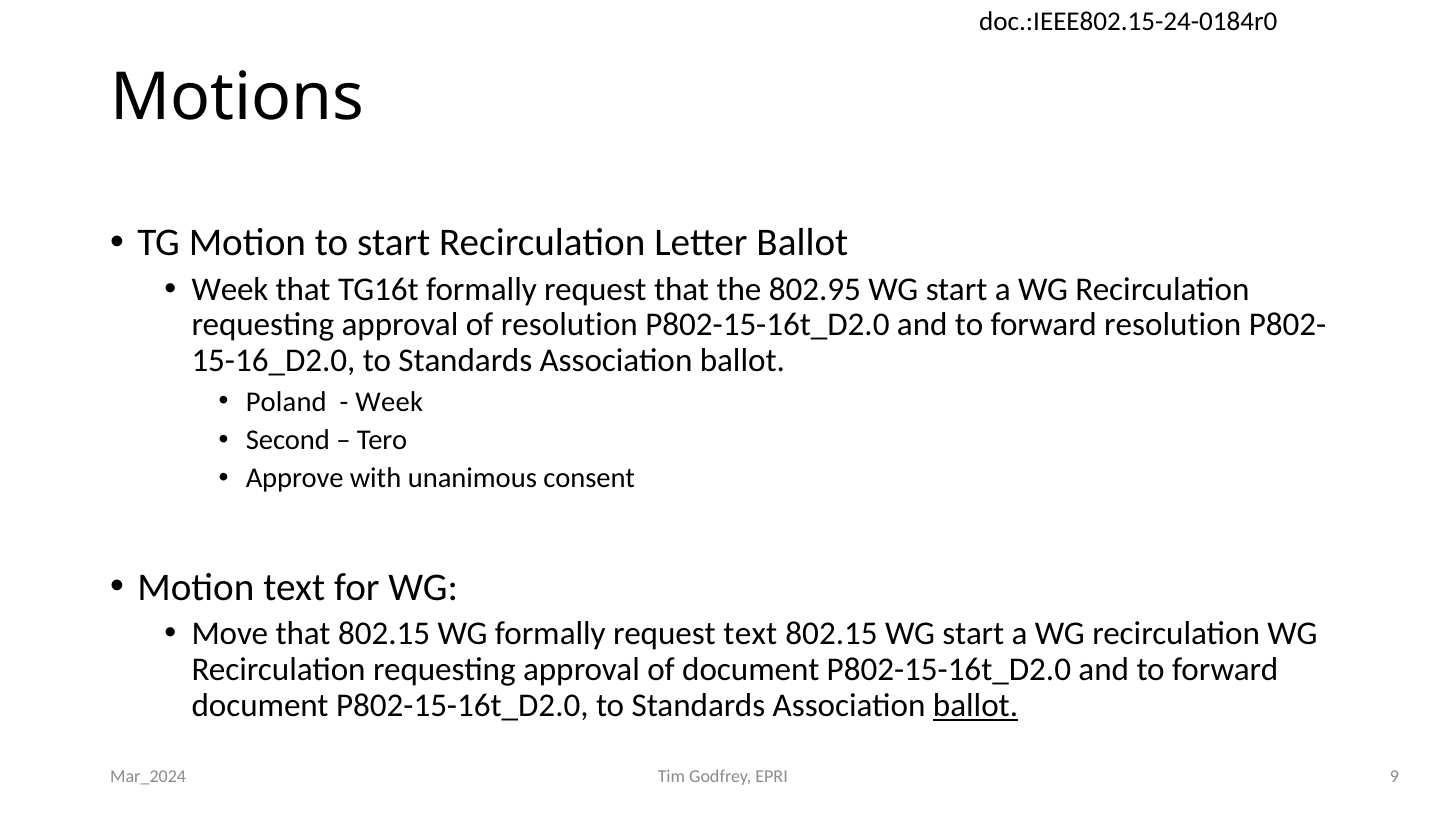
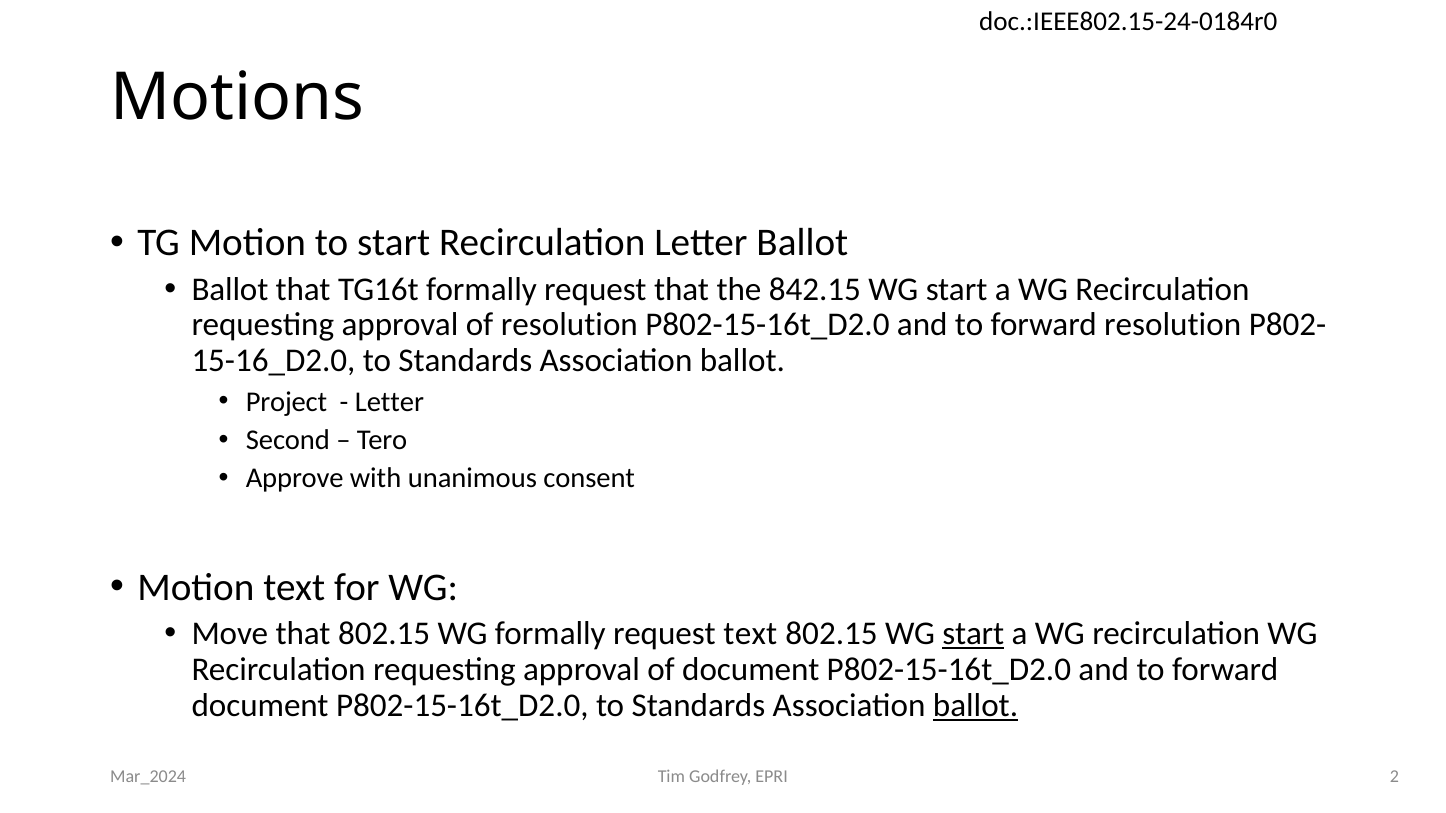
Week at (230, 289): Week -> Ballot
802.95: 802.95 -> 842.15
Poland: Poland -> Project
Week at (389, 402): Week -> Letter
start at (973, 634) underline: none -> present
9: 9 -> 2
